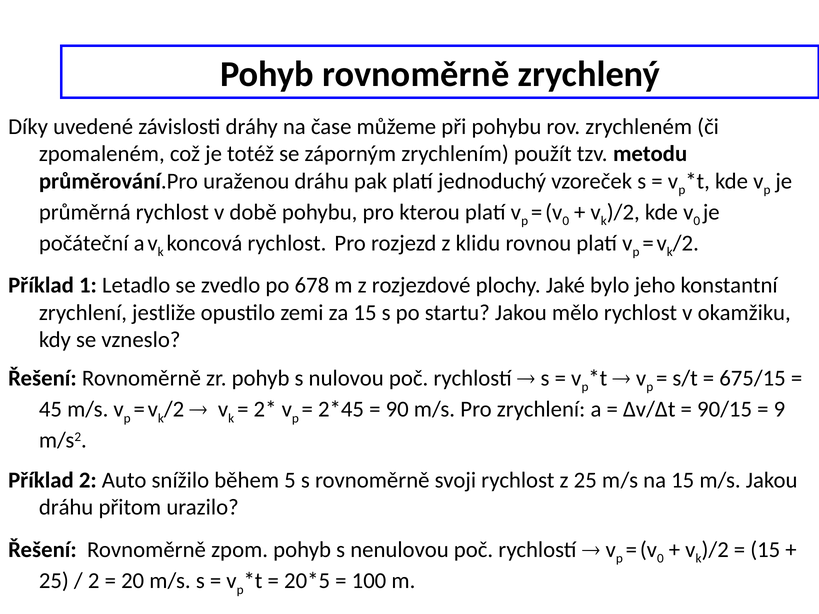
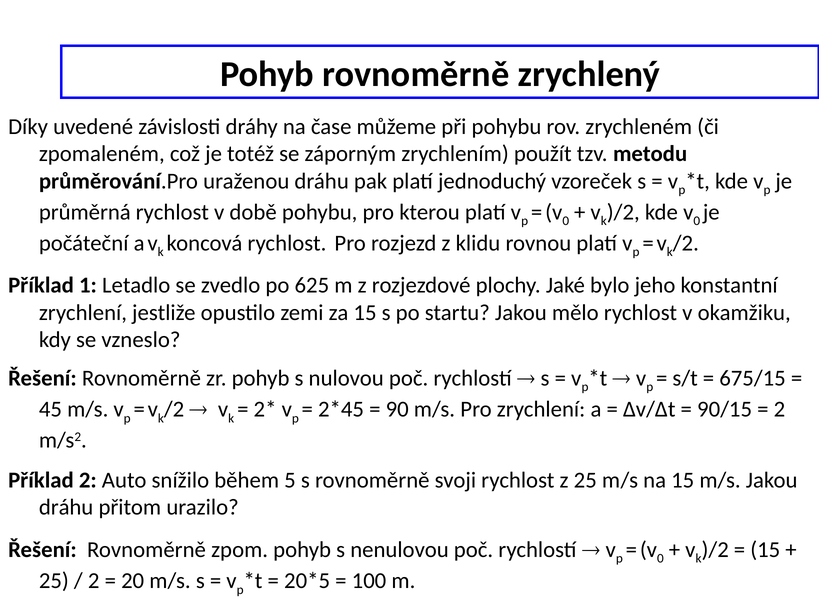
678: 678 -> 625
9 at (779, 410): 9 -> 2
